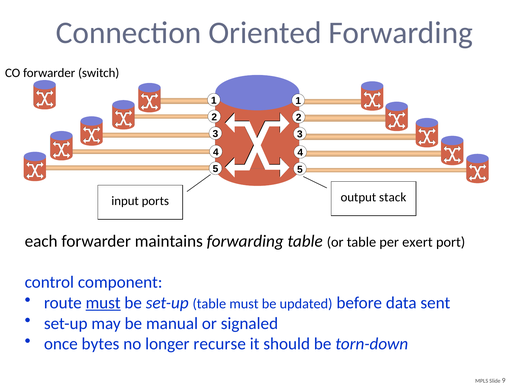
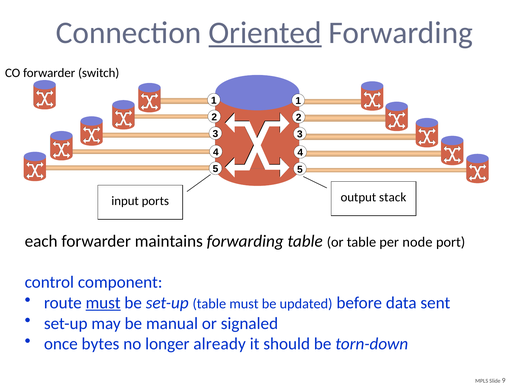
Oriented underline: none -> present
exert: exert -> node
recurse: recurse -> already
